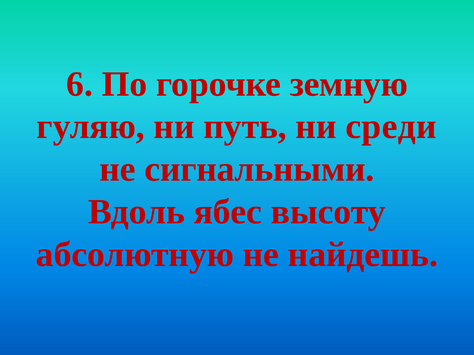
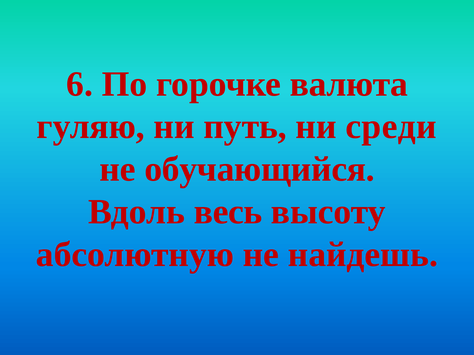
земную: земную -> валюта
сигнальными: сигнальными -> обучающийся
ябес: ябес -> весь
